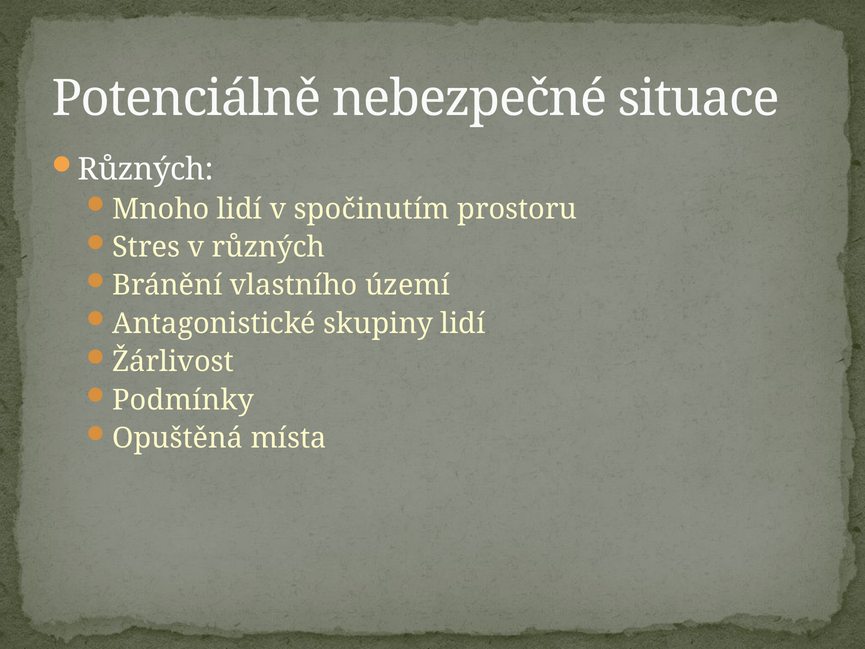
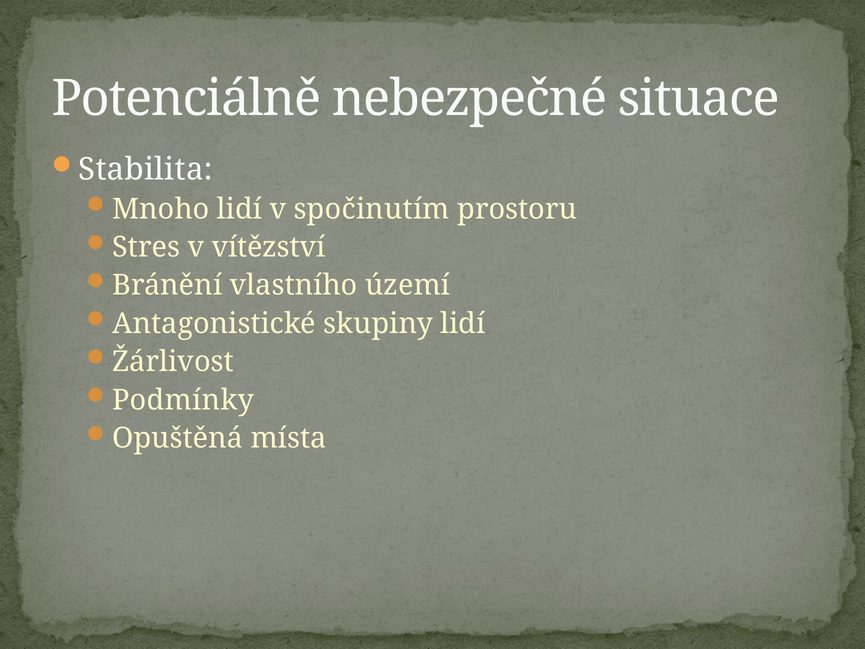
Různých at (146, 169): Různých -> Stabilita
v různých: různých -> vítězství
